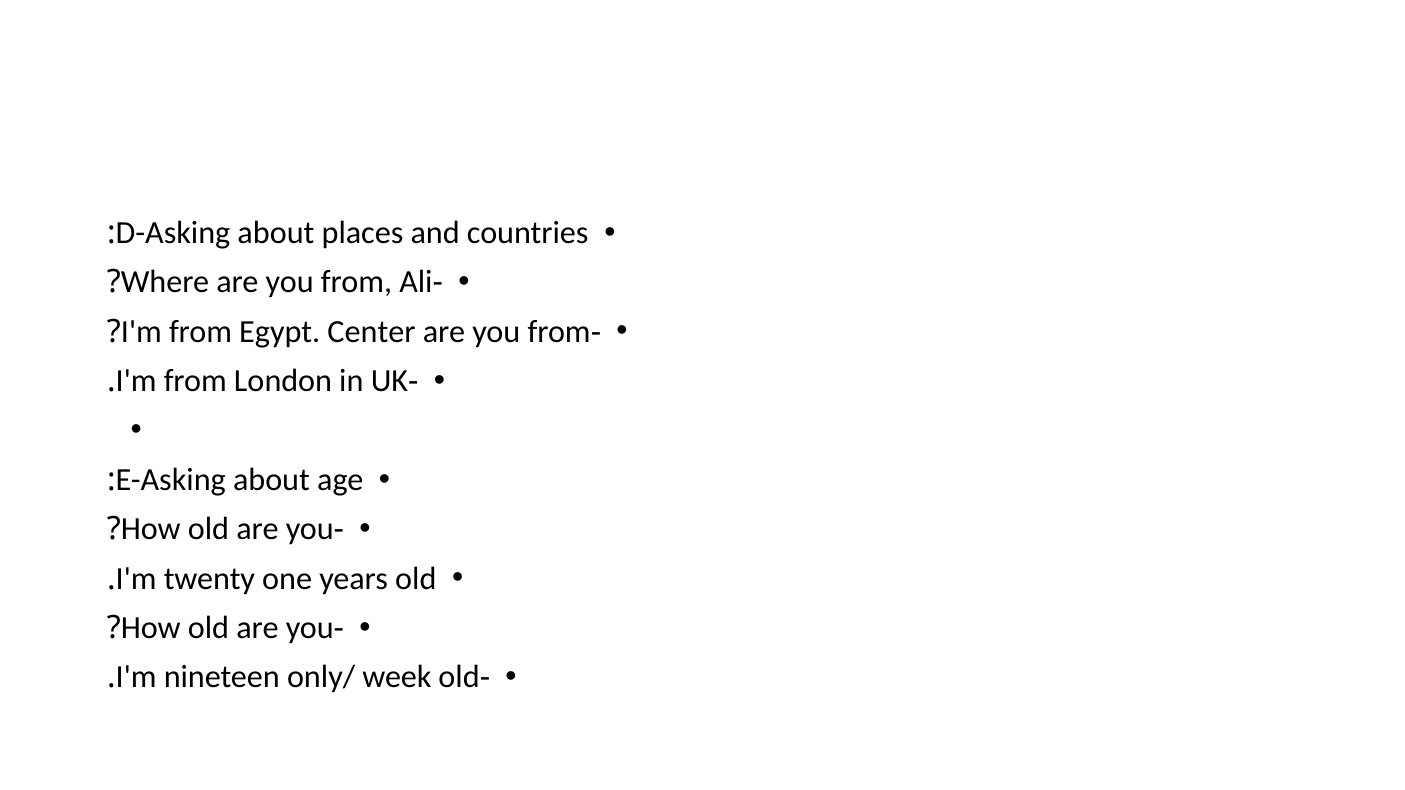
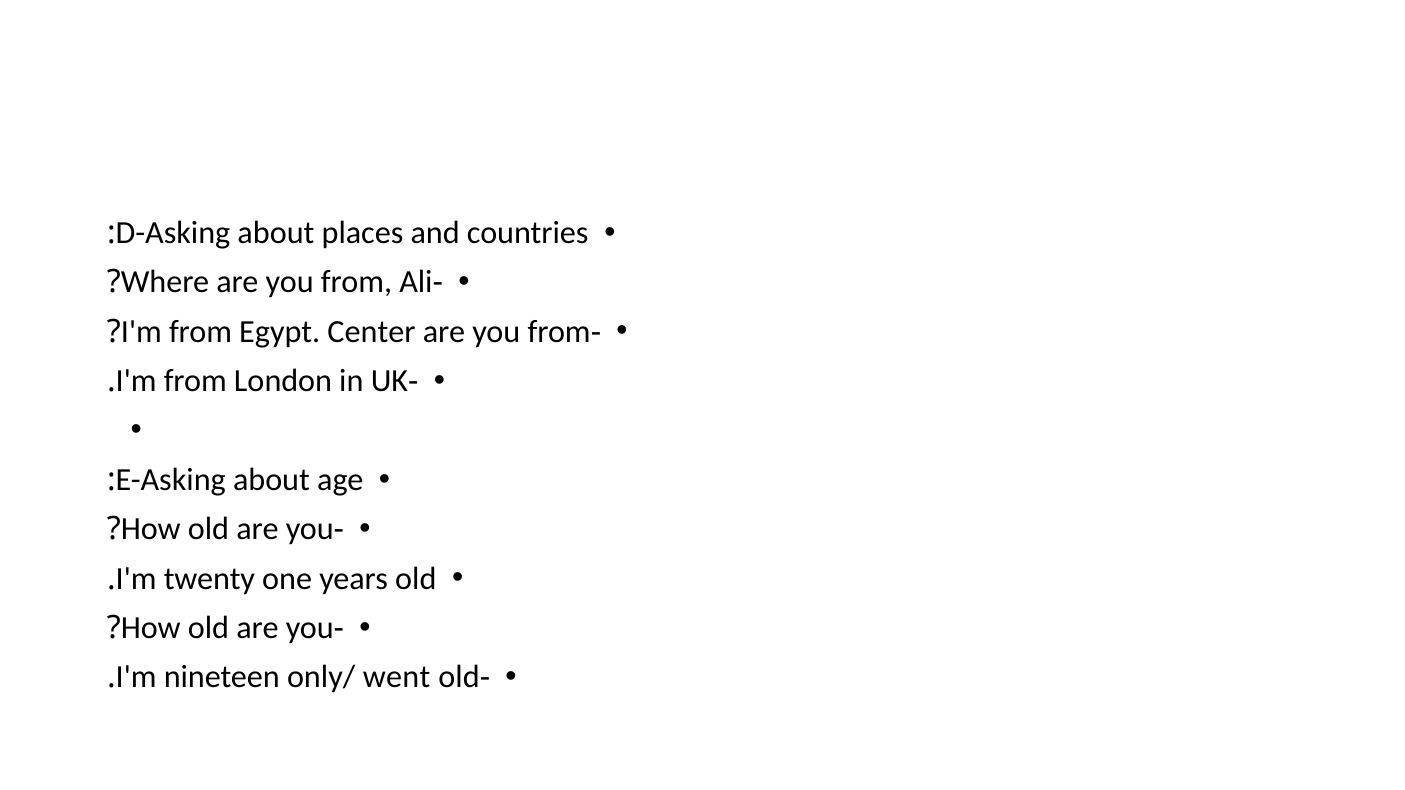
week: week -> went
